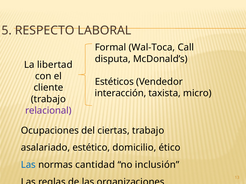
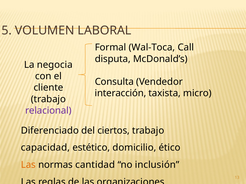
RESPECTO: RESPECTO -> VOLUMEN
libertad: libertad -> negocia
Estéticos: Estéticos -> Consulta
Ocupaciones: Ocupaciones -> Diferenciado
ciertas: ciertas -> ciertos
asalariado: asalariado -> capacidad
Las at (28, 165) colour: blue -> orange
